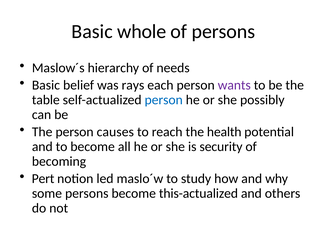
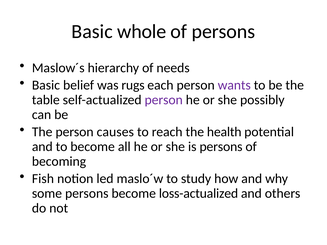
rays: rays -> rugs
person at (164, 100) colour: blue -> purple
is security: security -> persons
Pert: Pert -> Fish
this-actualized: this-actualized -> loss-actualized
